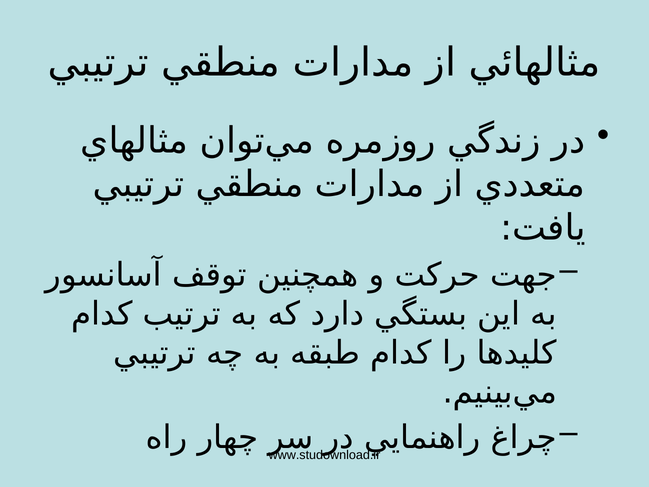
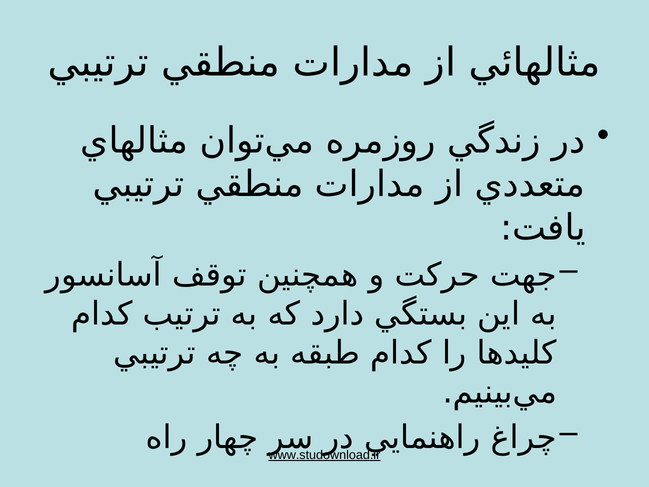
www.studownload.ir underline: none -> present
